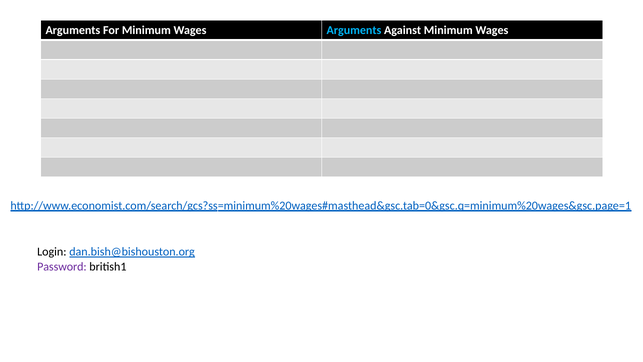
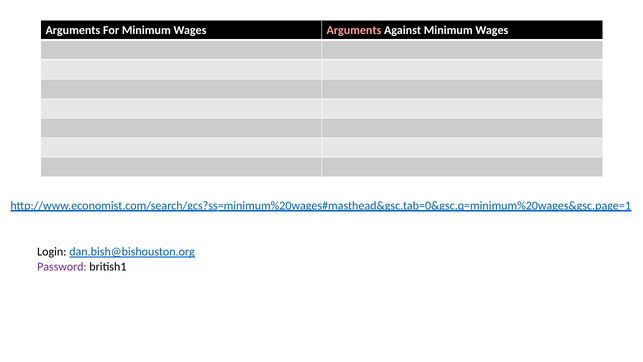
Arguments at (354, 30) colour: light blue -> pink
